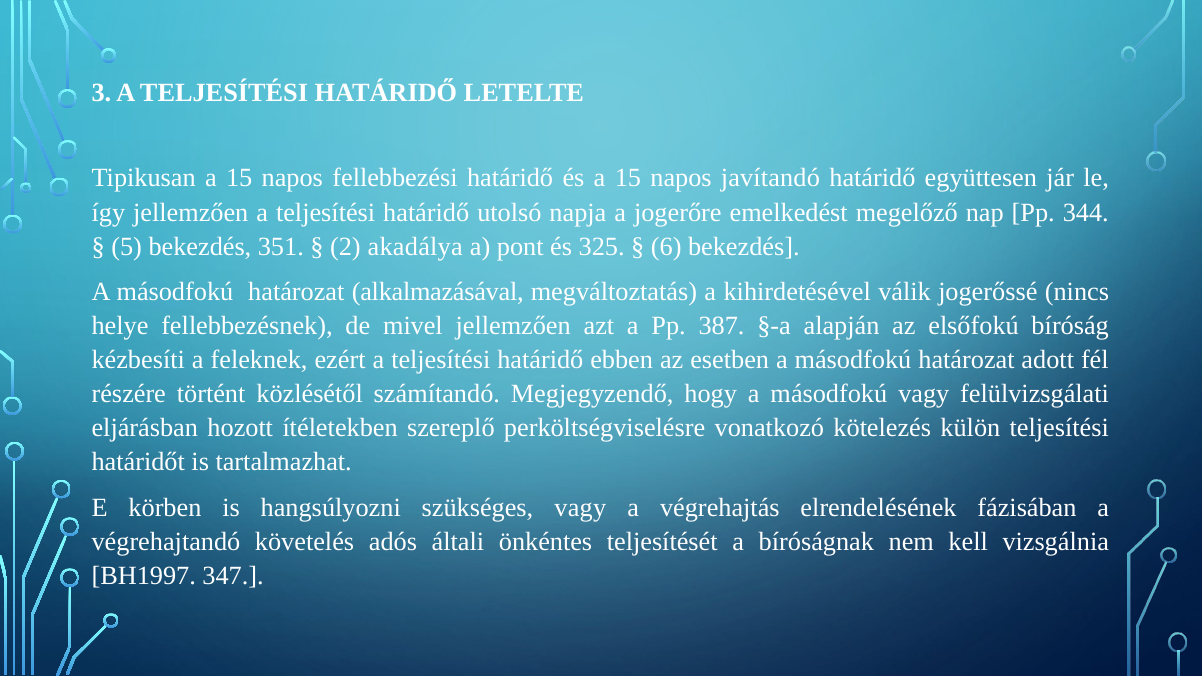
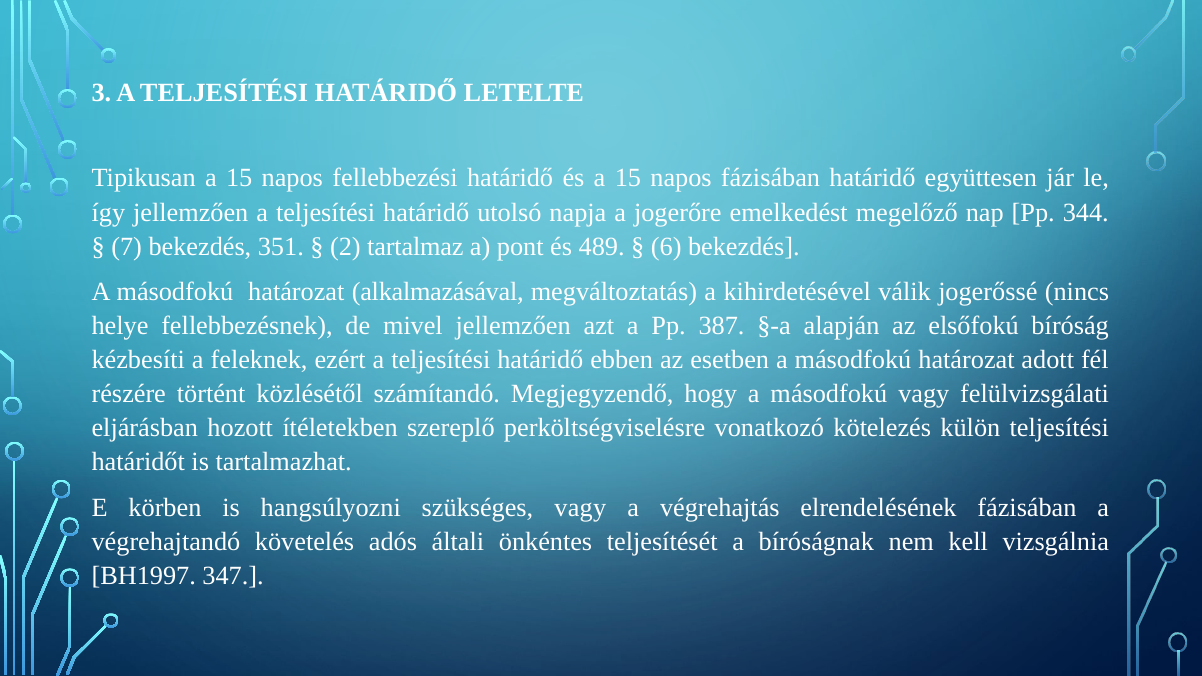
napos javítandó: javítandó -> fázisában
5: 5 -> 7
akadálya: akadálya -> tartalmaz
325: 325 -> 489
